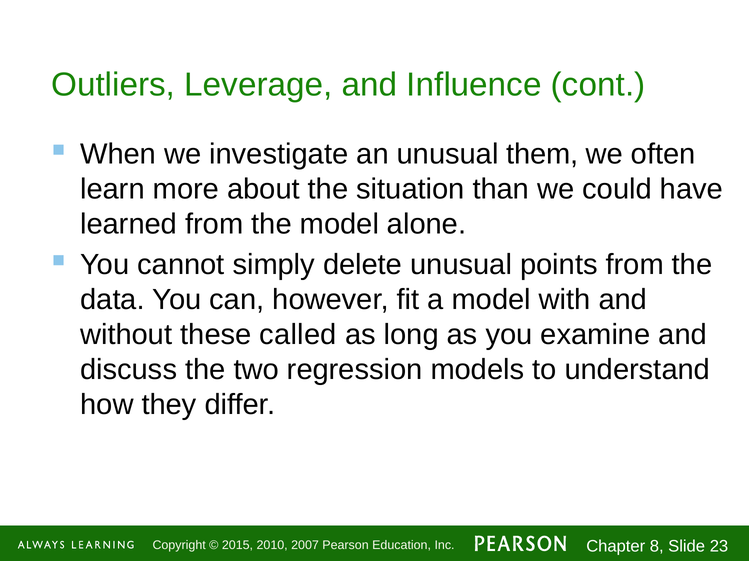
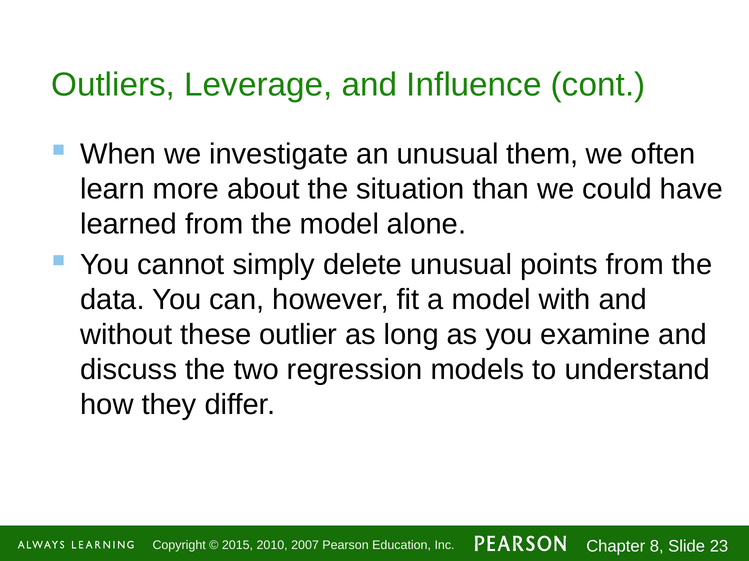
called: called -> outlier
